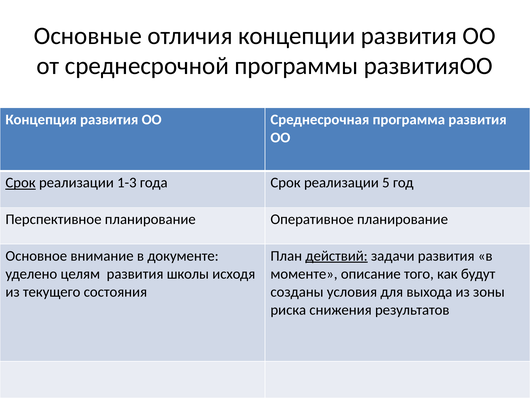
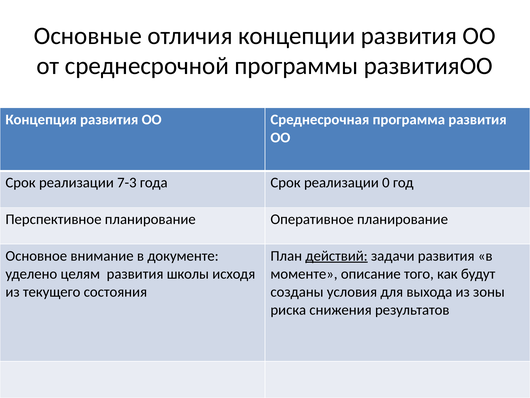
Срок at (21, 183) underline: present -> none
1-3: 1-3 -> 7-3
5: 5 -> 0
